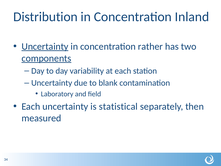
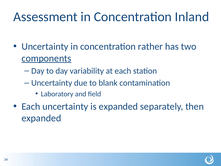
Distribution: Distribution -> Assessment
Uncertainty at (45, 46) underline: present -> none
is statistical: statistical -> expanded
measured at (41, 118): measured -> expanded
